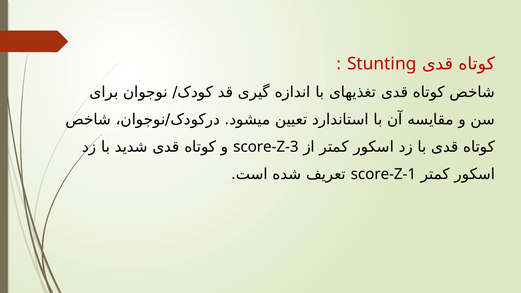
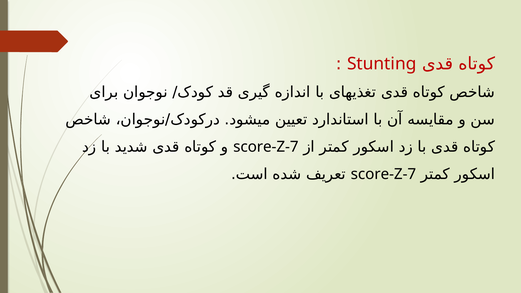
score-Z-3 at (266, 147): score-Z-3 -> score-Z-7
score-Z-1 at (383, 174): score-Z-1 -> score-Z-7
